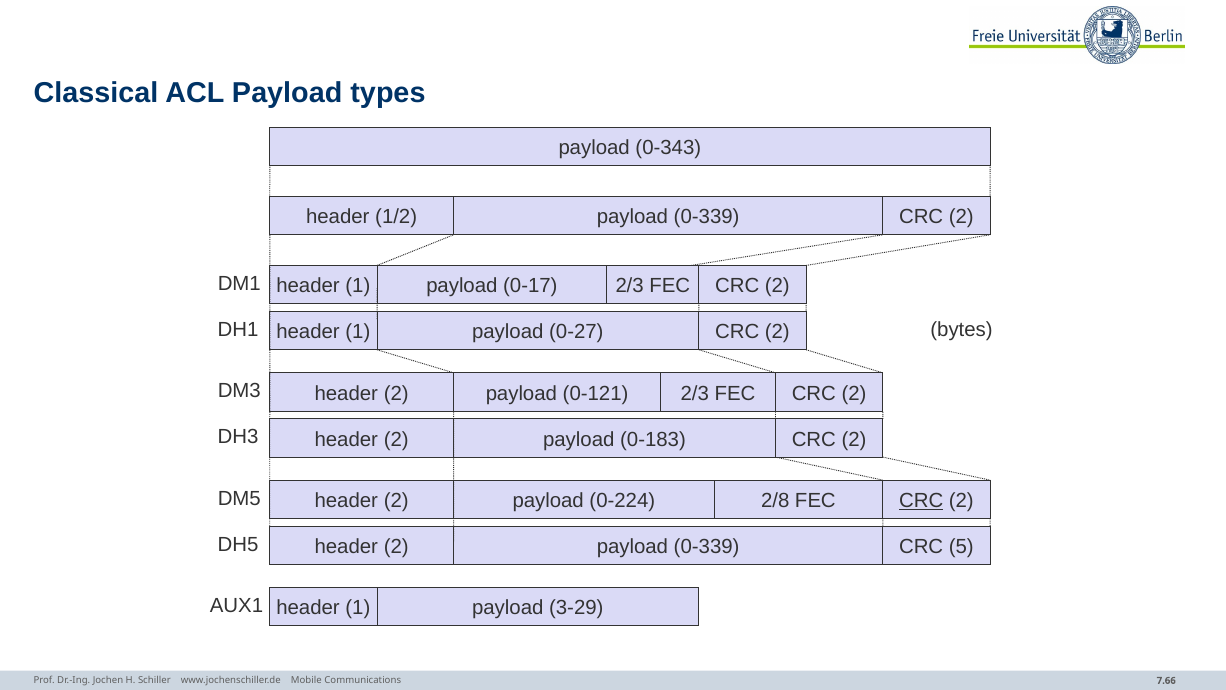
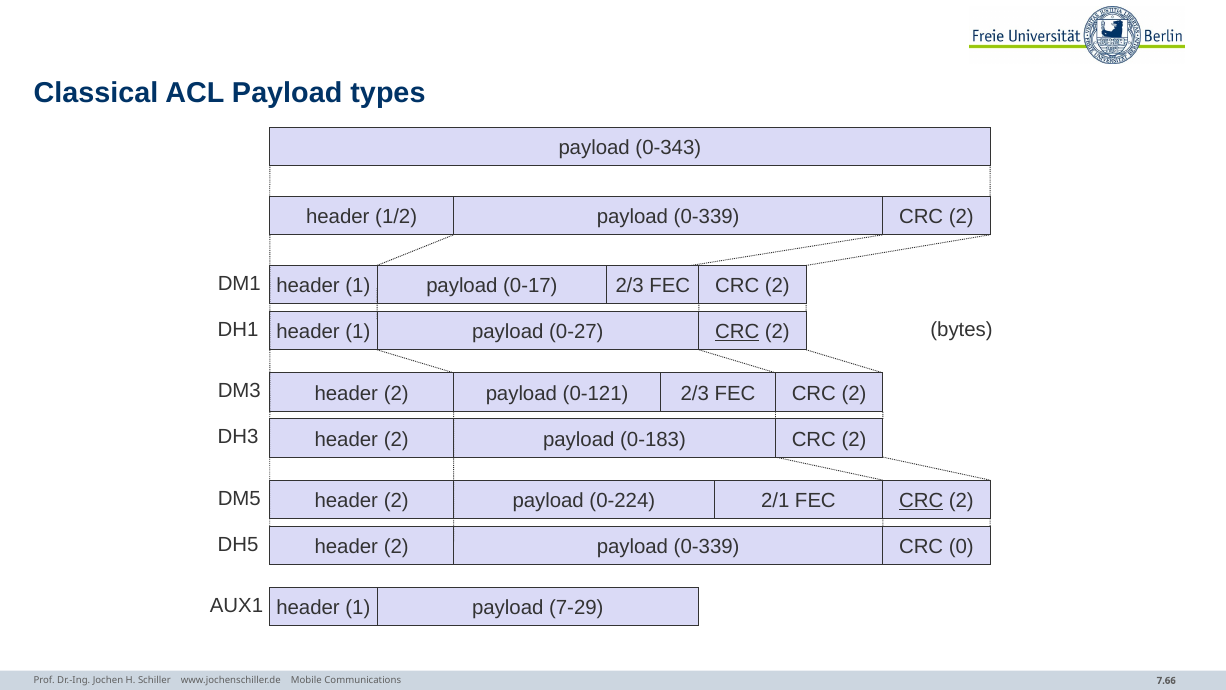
CRC at (737, 332) underline: none -> present
2/8: 2/8 -> 2/1
5: 5 -> 0
3-29: 3-29 -> 7-29
